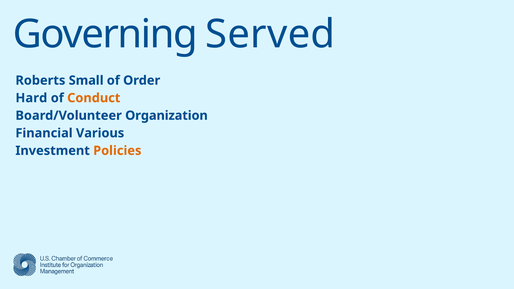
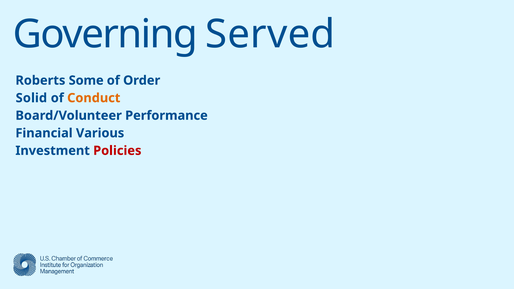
Small: Small -> Some
Hard: Hard -> Solid
Organization: Organization -> Performance
Policies colour: orange -> red
